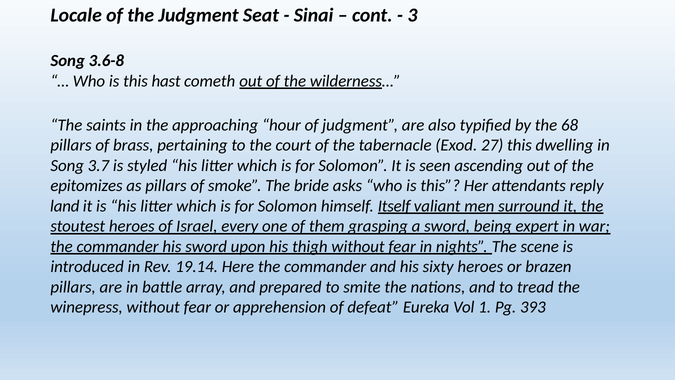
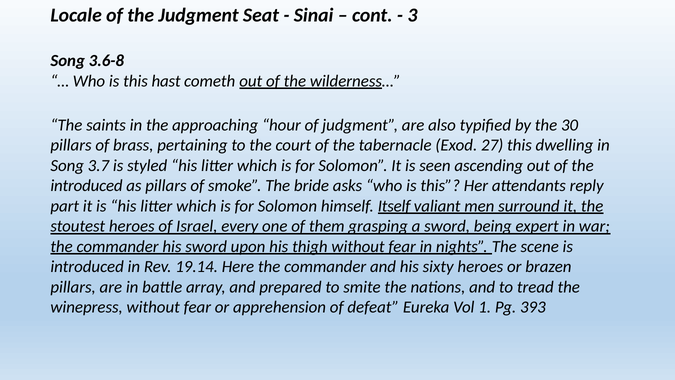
68: 68 -> 30
epitomizes at (86, 186): epitomizes -> introduced
land: land -> part
